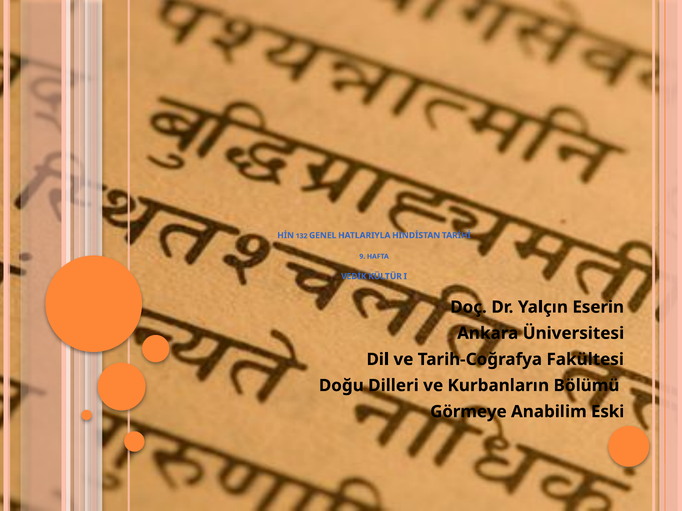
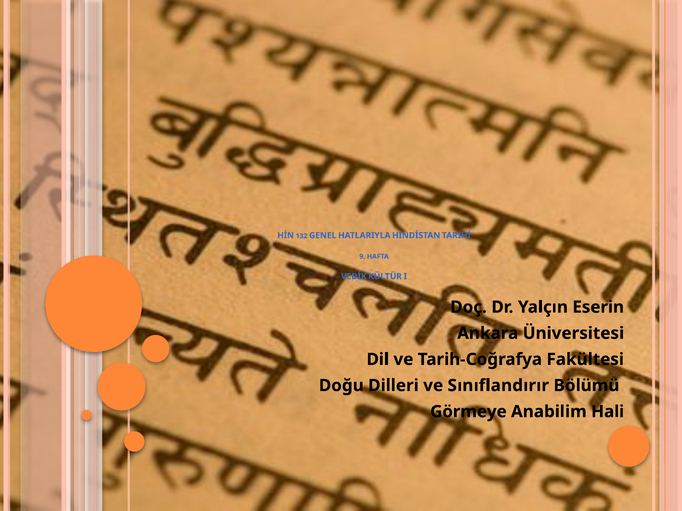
Kurbanların: Kurbanların -> Sınıflandırır
Eski: Eski -> Hali
